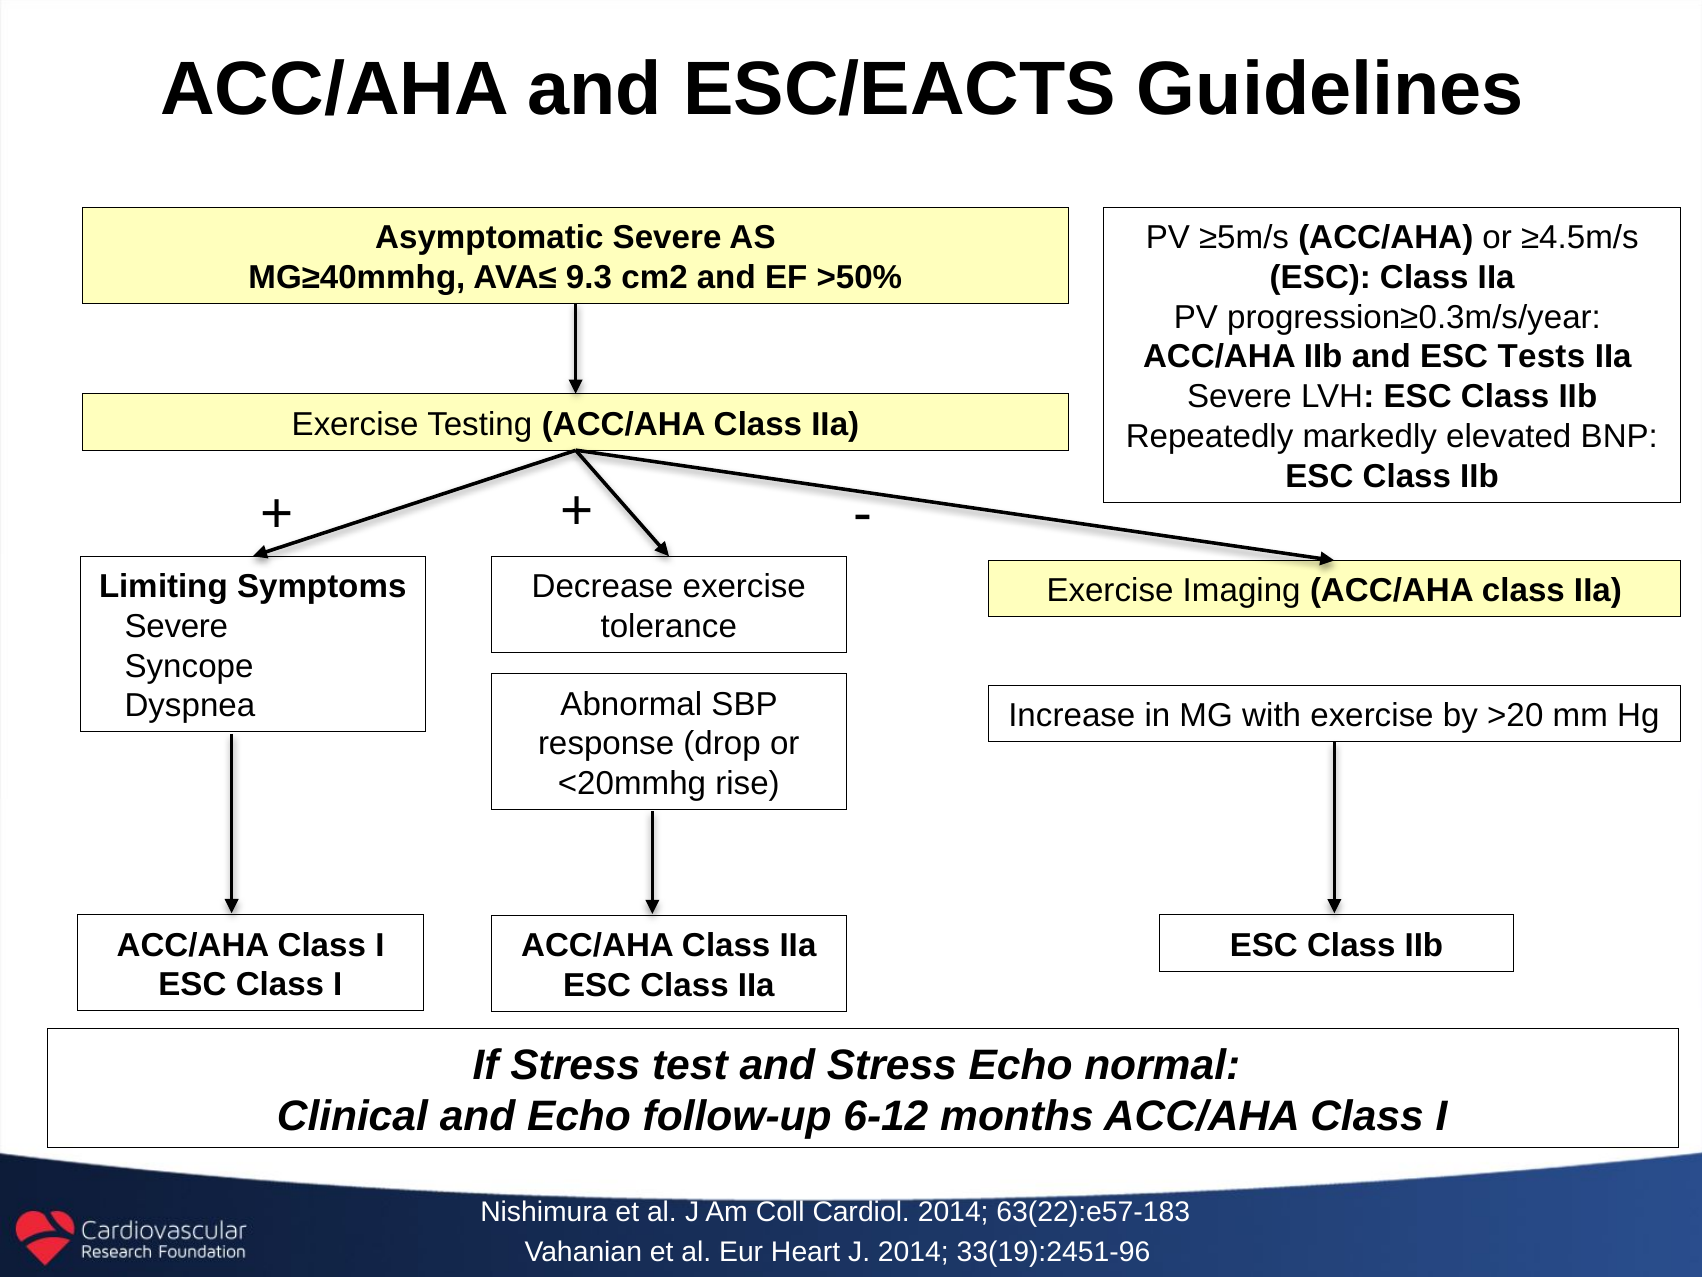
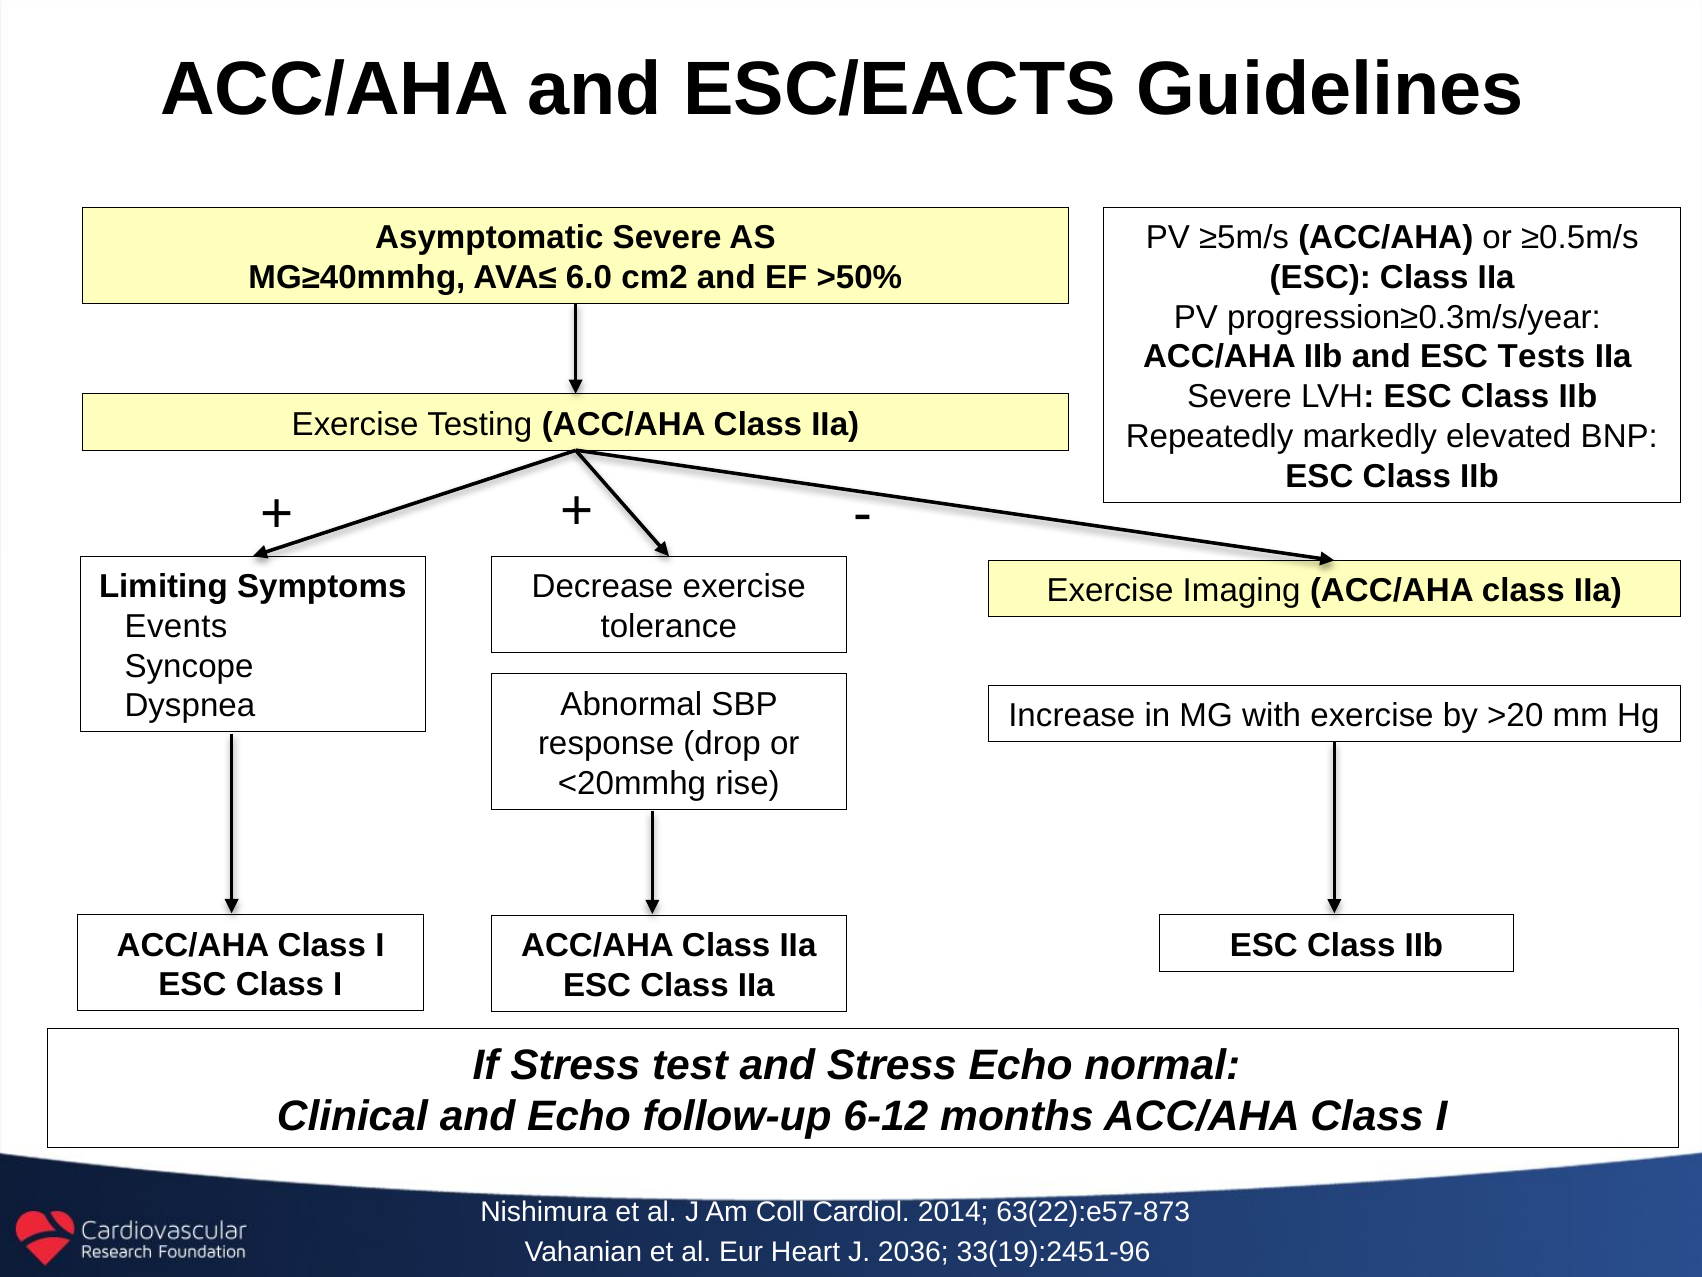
≥4.5m/s: ≥4.5m/s -> ≥0.5m/s
9.3: 9.3 -> 6.0
Severe at (176, 626): Severe -> Events
63(22):e57-183: 63(22):e57-183 -> 63(22):e57-873
J 2014: 2014 -> 2036
